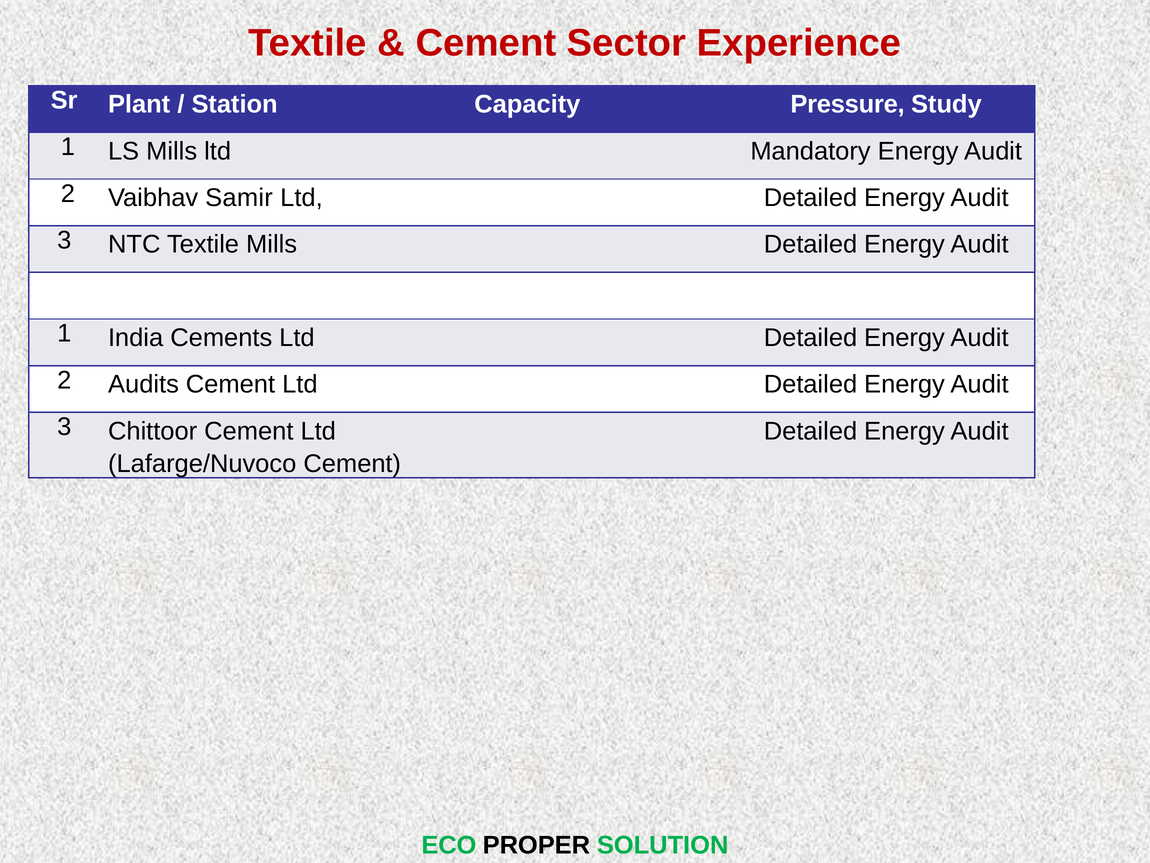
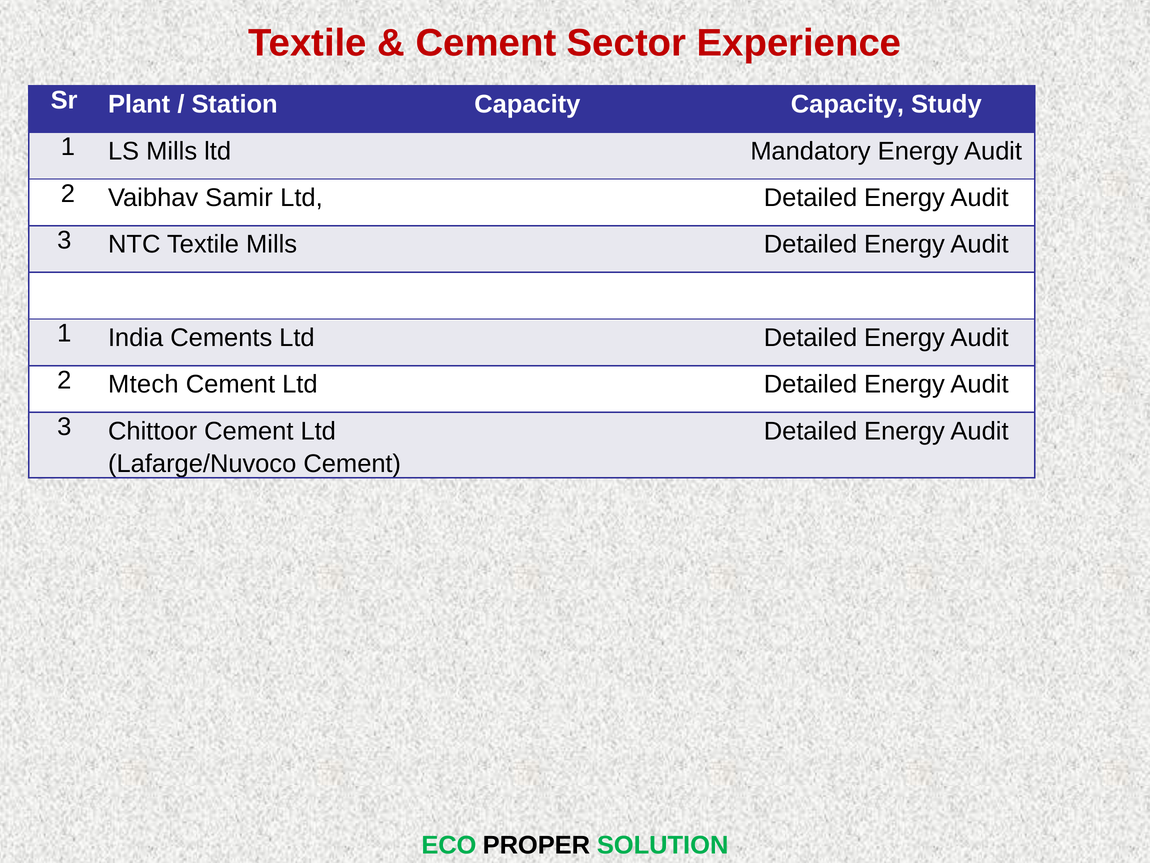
Capacity Pressure: Pressure -> Capacity
Audits: Audits -> Mtech
